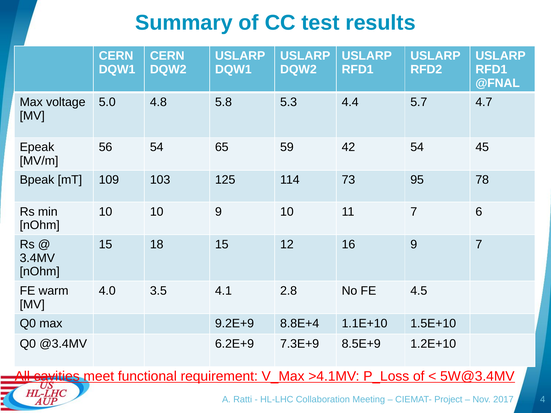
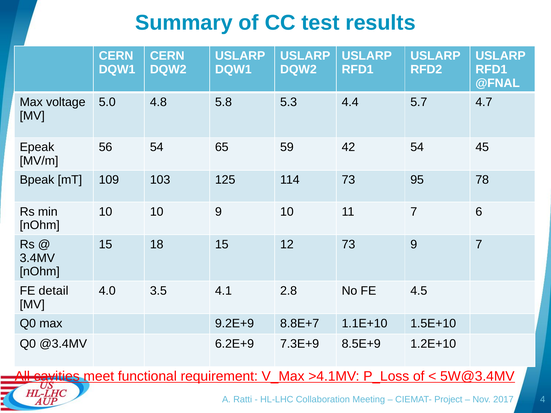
12 16: 16 -> 73
warm: warm -> detail
8.8E+4: 8.8E+4 -> 8.8E+7
